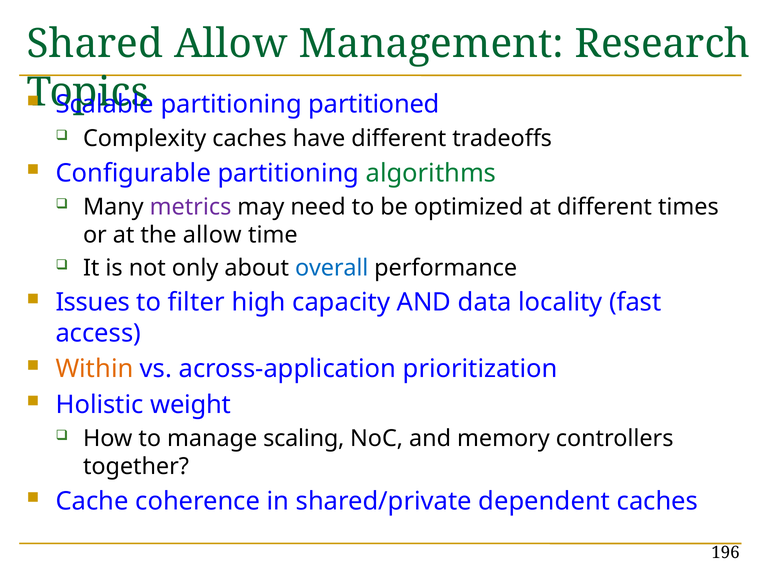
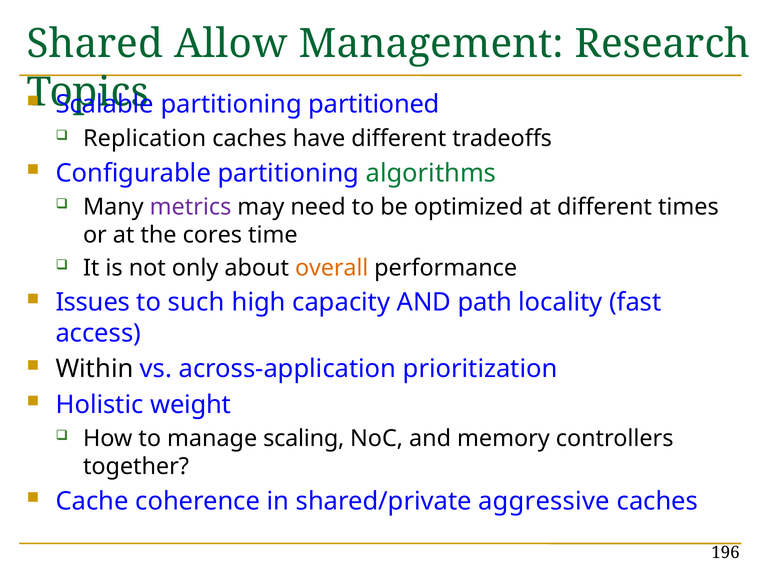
Complexity: Complexity -> Replication
the allow: allow -> cores
overall colour: blue -> orange
filter: filter -> such
data: data -> path
Within colour: orange -> black
dependent: dependent -> aggressive
